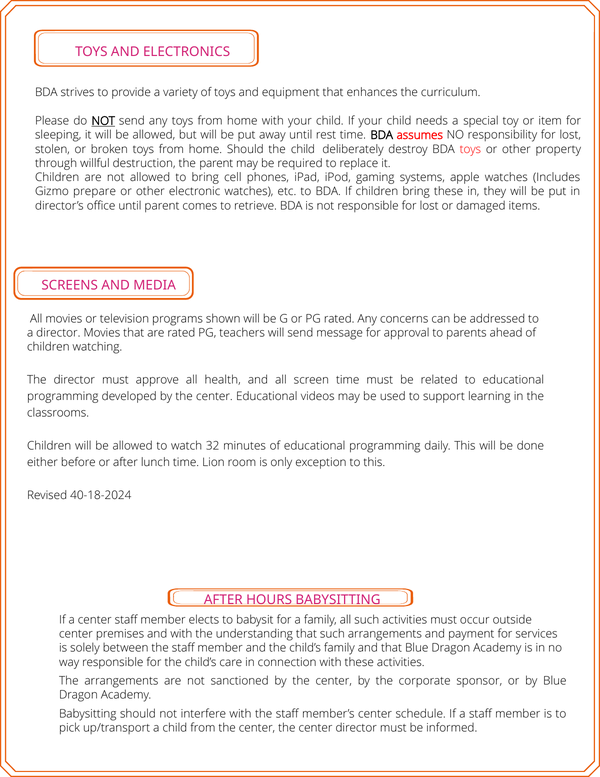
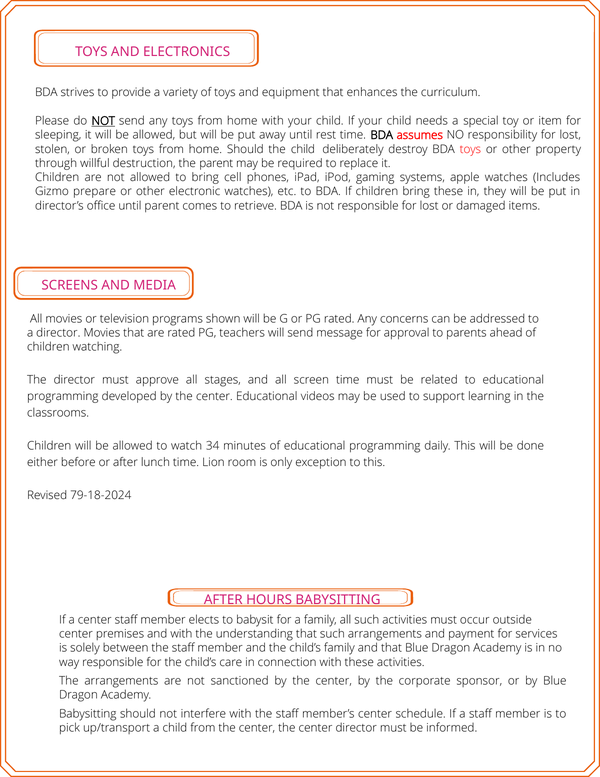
health: health -> stages
32: 32 -> 34
40-18-2024: 40-18-2024 -> 79-18-2024
